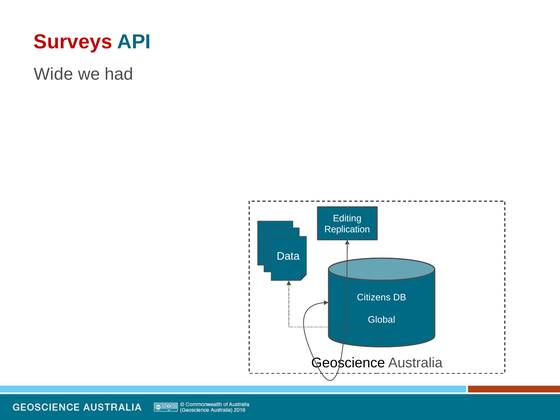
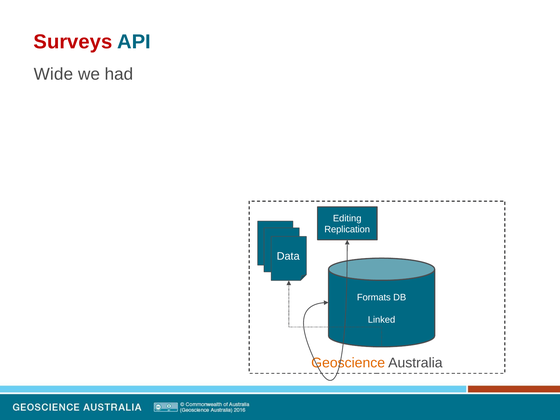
Citizens: Citizens -> Formats
Global: Global -> Linked
Geoscience colour: black -> orange
